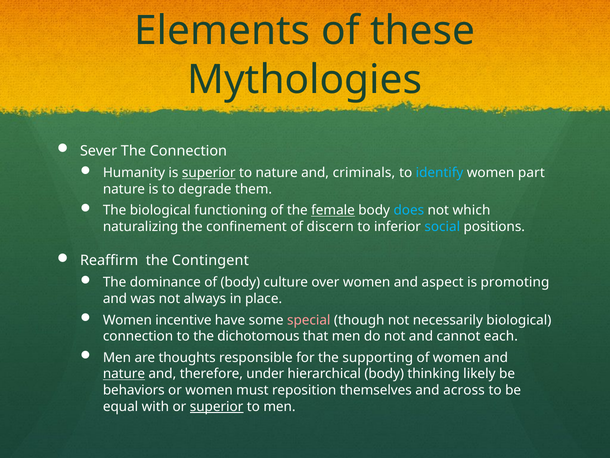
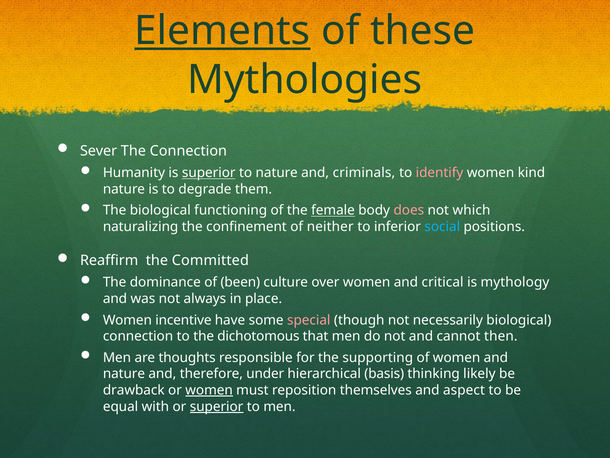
Elements underline: none -> present
identify colour: light blue -> pink
part: part -> kind
does colour: light blue -> pink
discern: discern -> neither
Contingent: Contingent -> Committed
of body: body -> been
aspect: aspect -> critical
promoting: promoting -> mythology
each: each -> then
nature at (124, 374) underline: present -> none
hierarchical body: body -> basis
behaviors: behaviors -> drawback
women at (209, 390) underline: none -> present
across: across -> aspect
